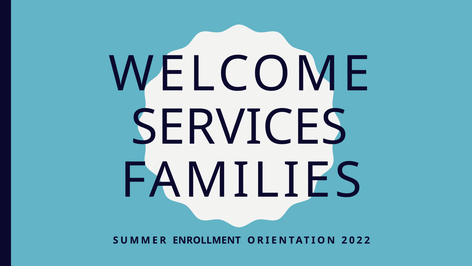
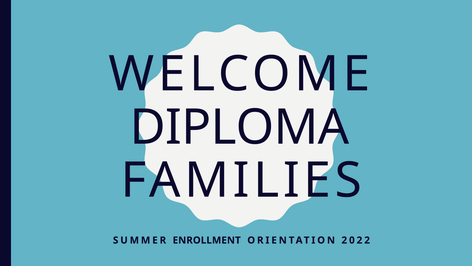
SERVICES: SERVICES -> DIPLOMA
